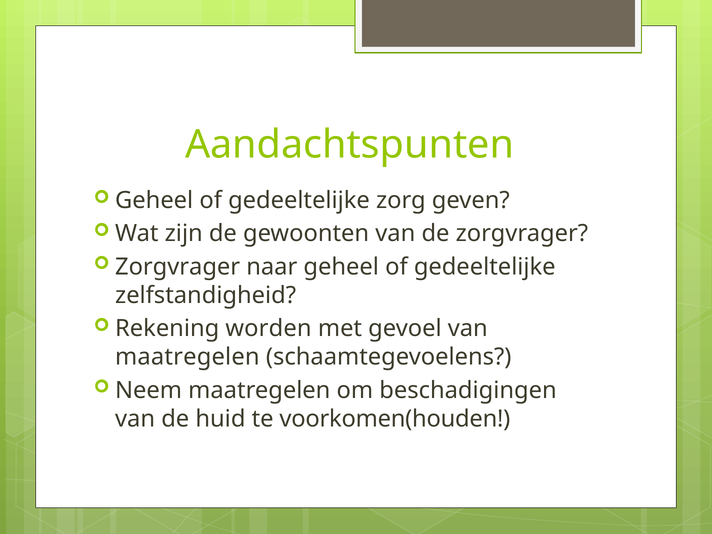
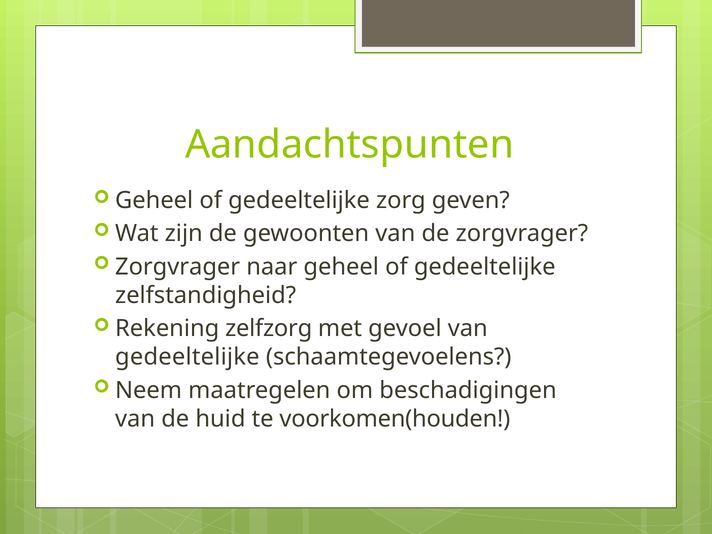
worden: worden -> zelfzorg
maatregelen at (187, 357): maatregelen -> gedeeltelijke
